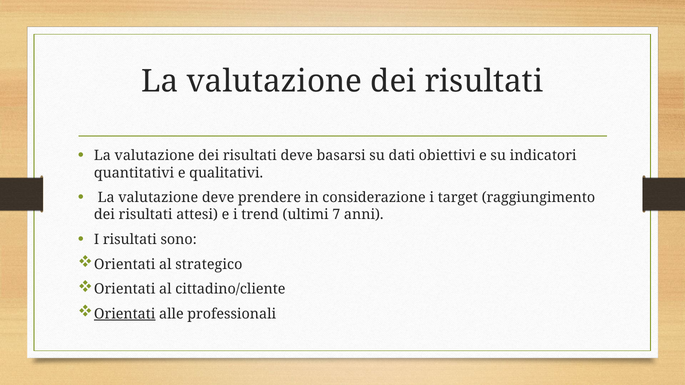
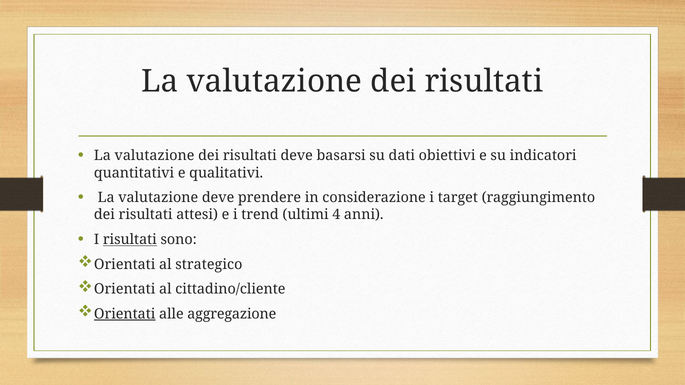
7: 7 -> 4
risultati at (130, 240) underline: none -> present
professionali: professionali -> aggregazione
